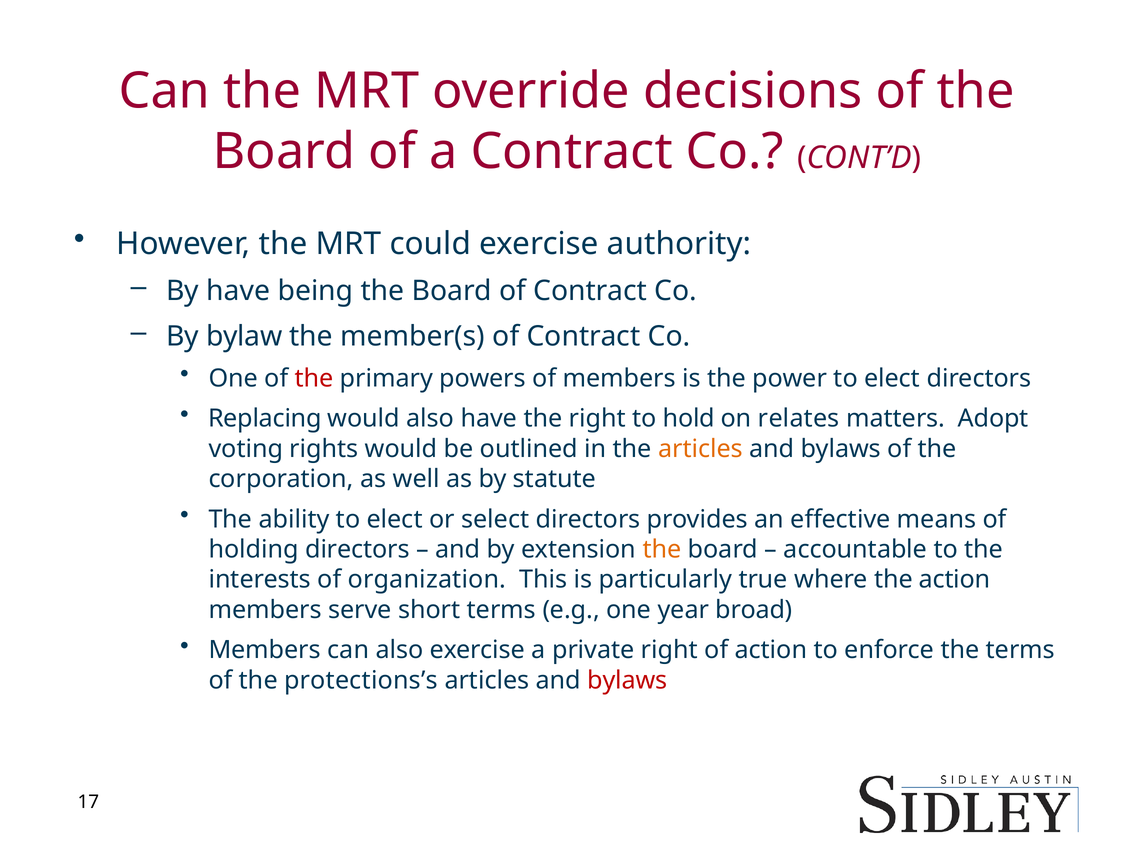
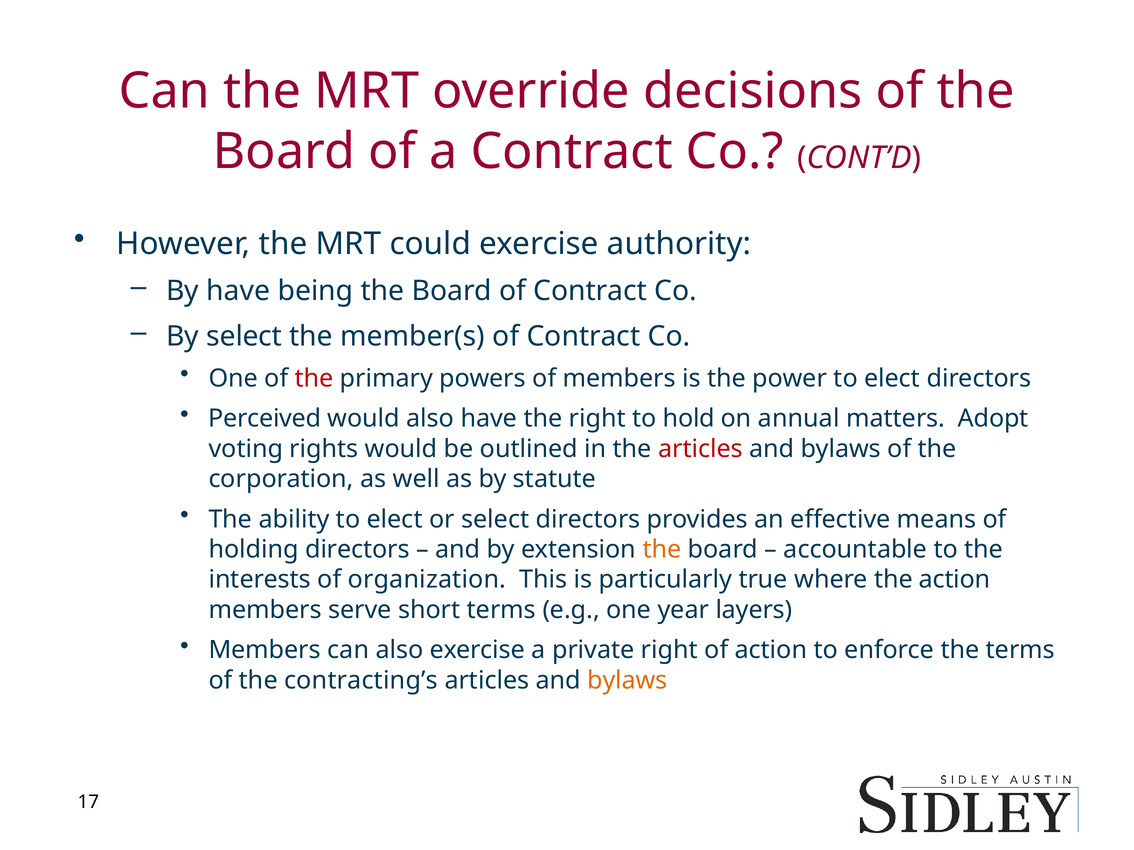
By bylaw: bylaw -> select
Replacing: Replacing -> Perceived
relates: relates -> annual
articles at (700, 449) colour: orange -> red
broad: broad -> layers
protections’s: protections’s -> contracting’s
bylaws at (627, 681) colour: red -> orange
